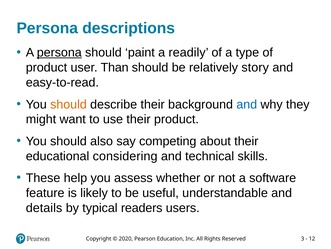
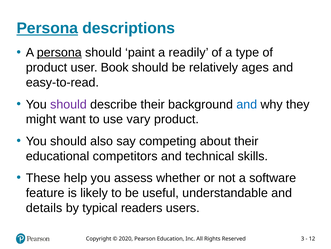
Persona at (47, 28) underline: none -> present
Than: Than -> Book
story: story -> ages
should at (68, 104) colour: orange -> purple
use their: their -> vary
considering: considering -> competitors
